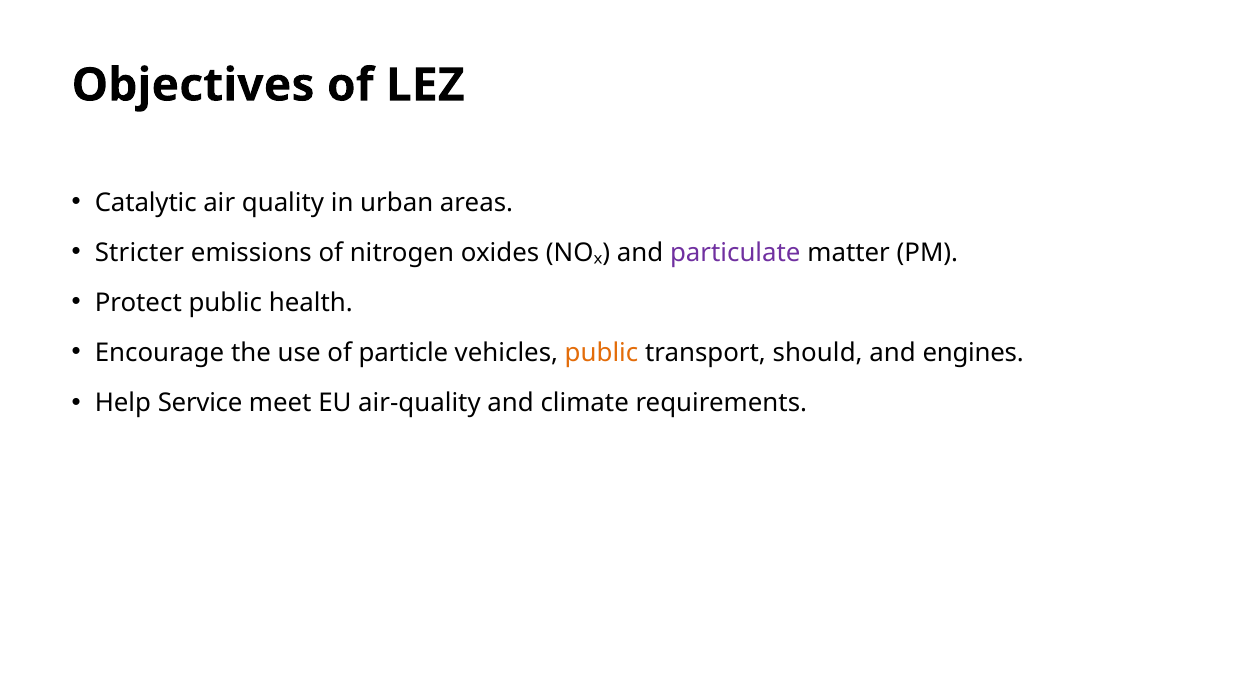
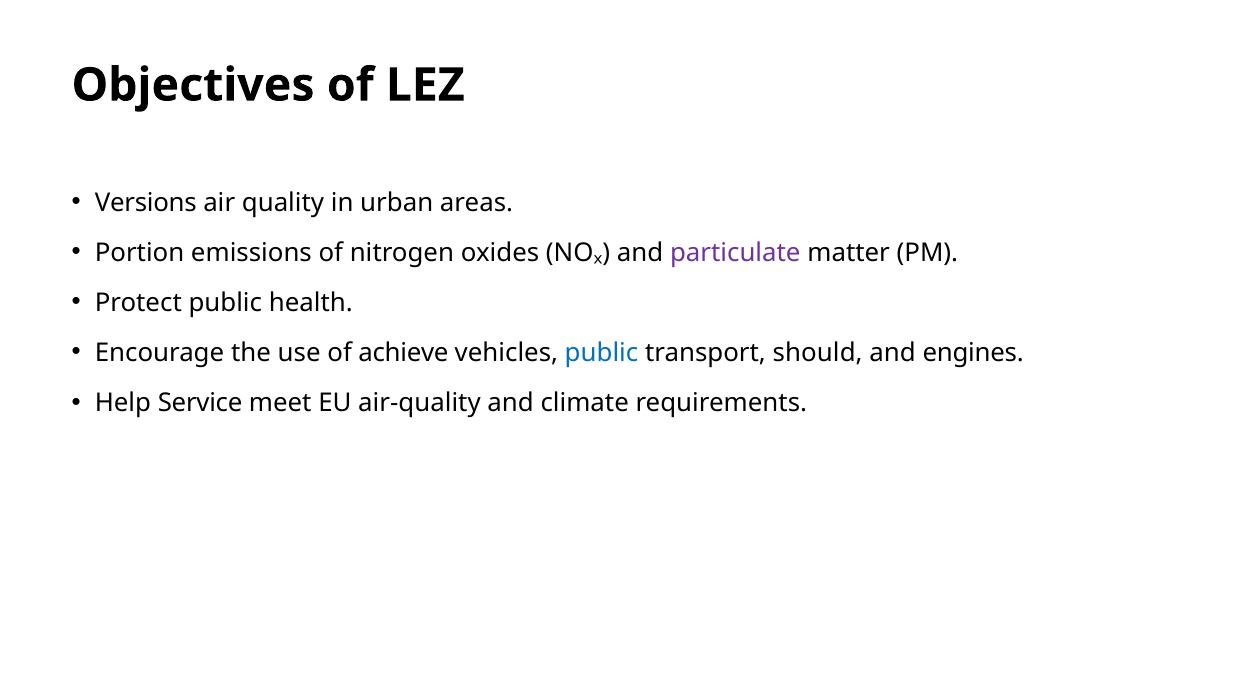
Catalytic: Catalytic -> Versions
Stricter: Stricter -> Portion
particle: particle -> achieve
public at (602, 353) colour: orange -> blue
